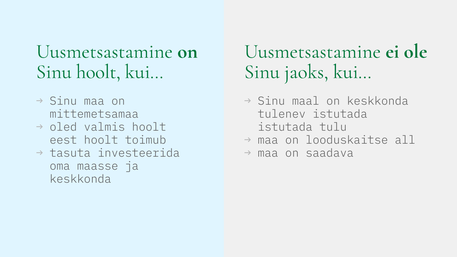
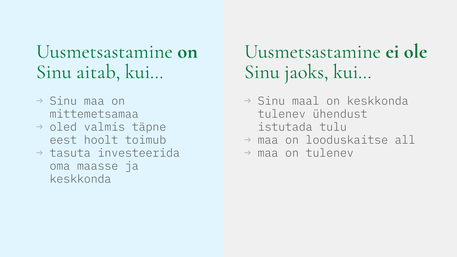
Sinu hoolt: hoolt -> aitab
tulenev istutada: istutada -> ühendust
valmis hoolt: hoolt -> täpne
on saadava: saadava -> tulenev
